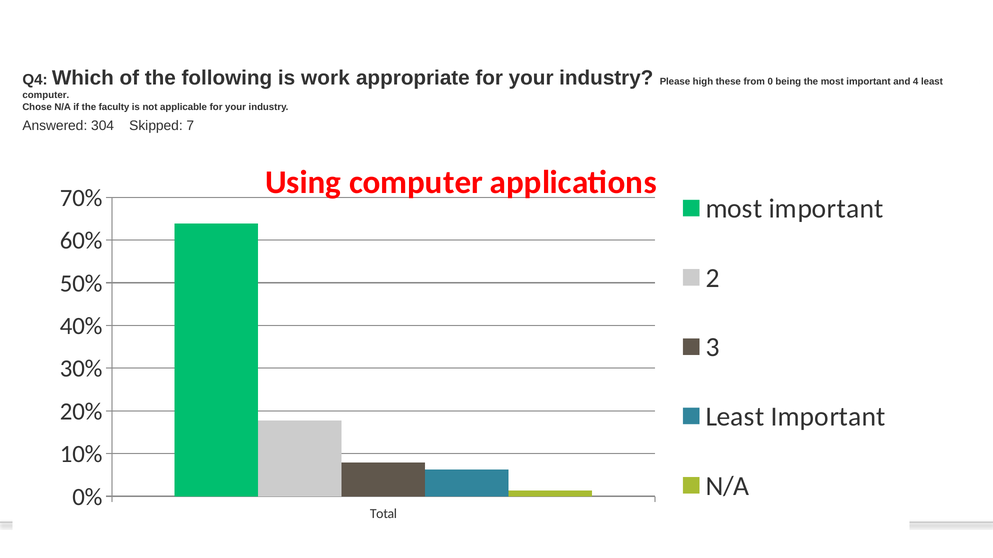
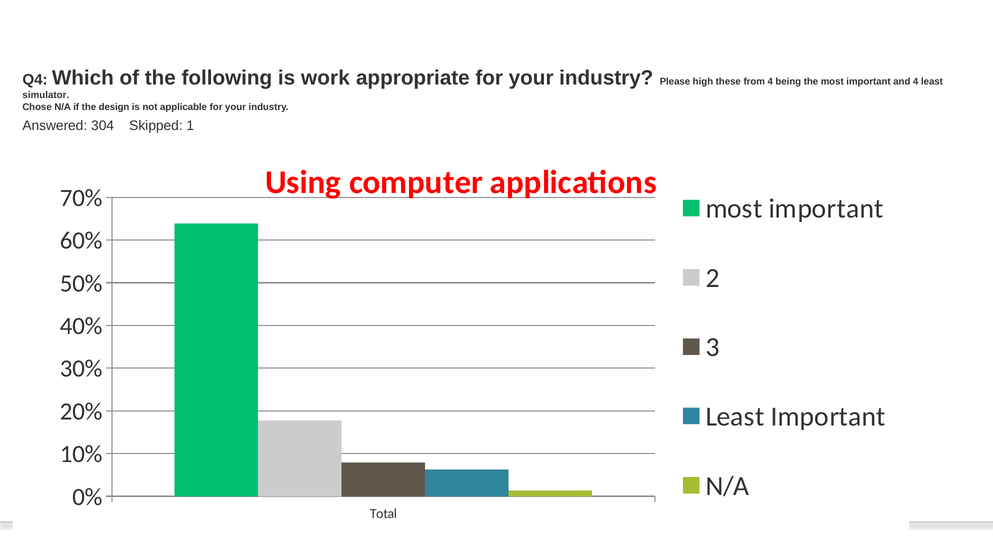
from 0: 0 -> 4
computer at (46, 95): computer -> simulator
faculty: faculty -> design
Skipped 7: 7 -> 1
